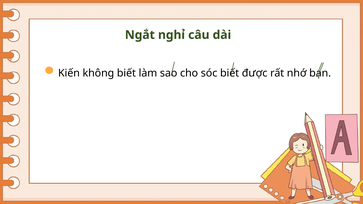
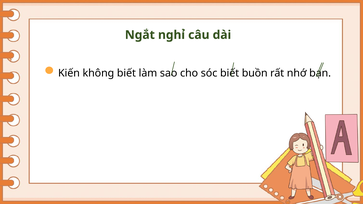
được: được -> buồn
